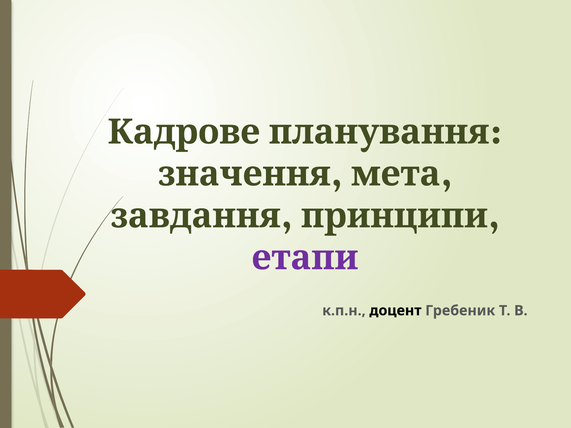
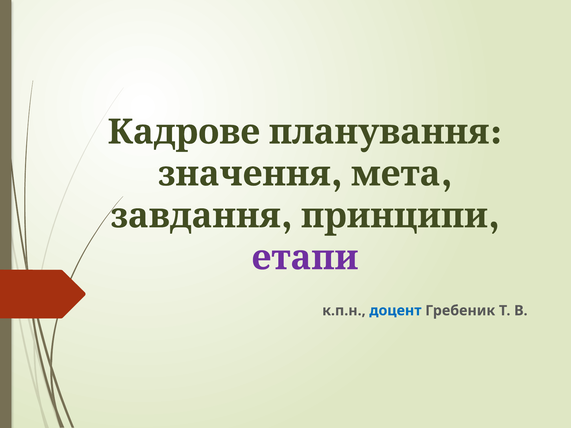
доцент colour: black -> blue
